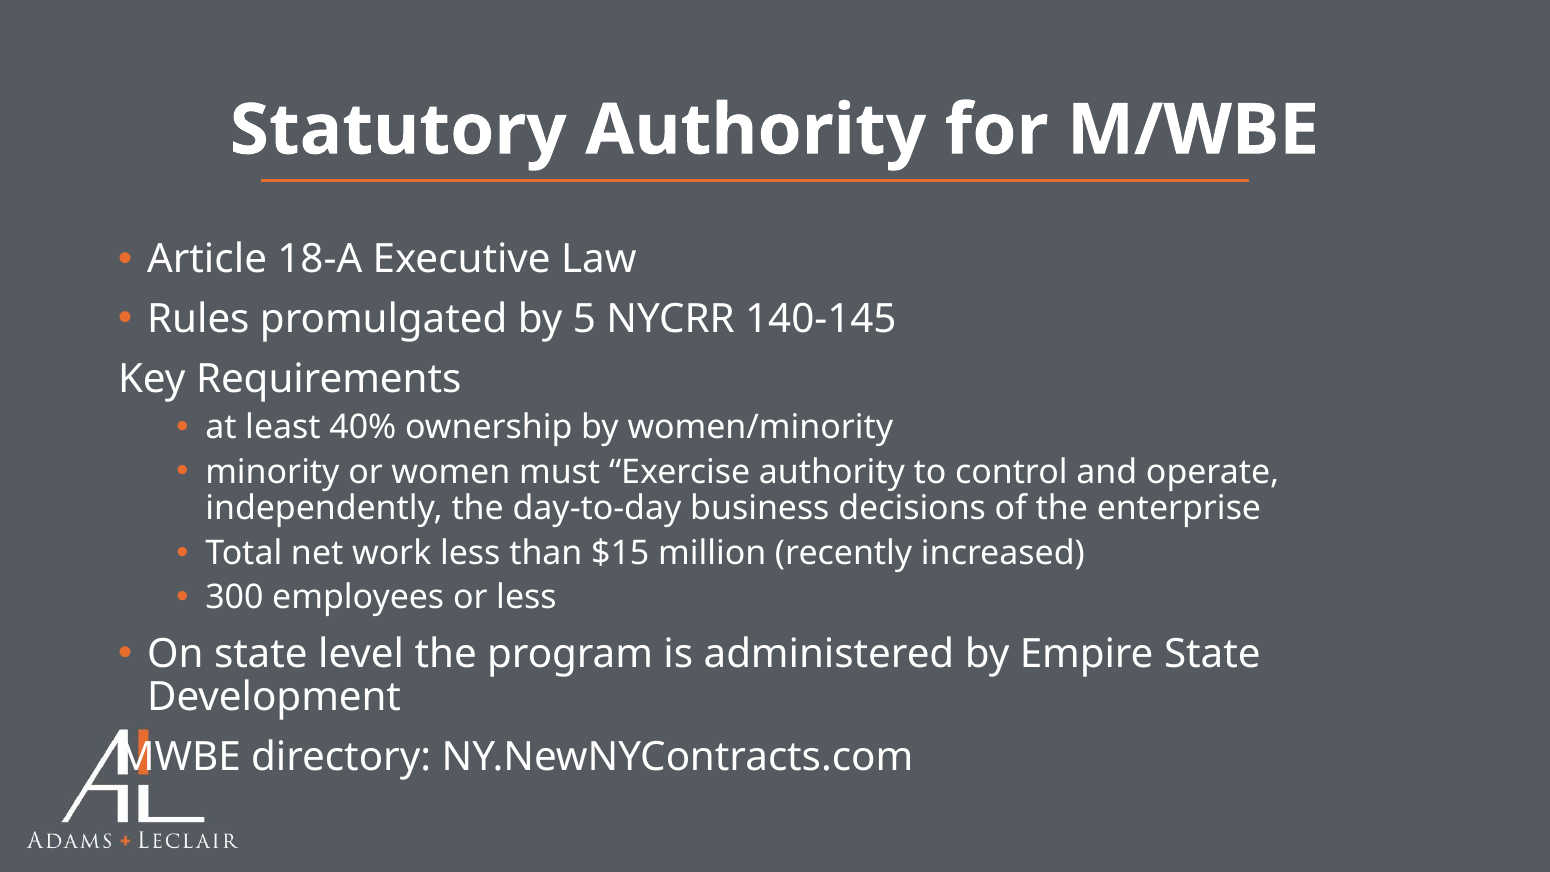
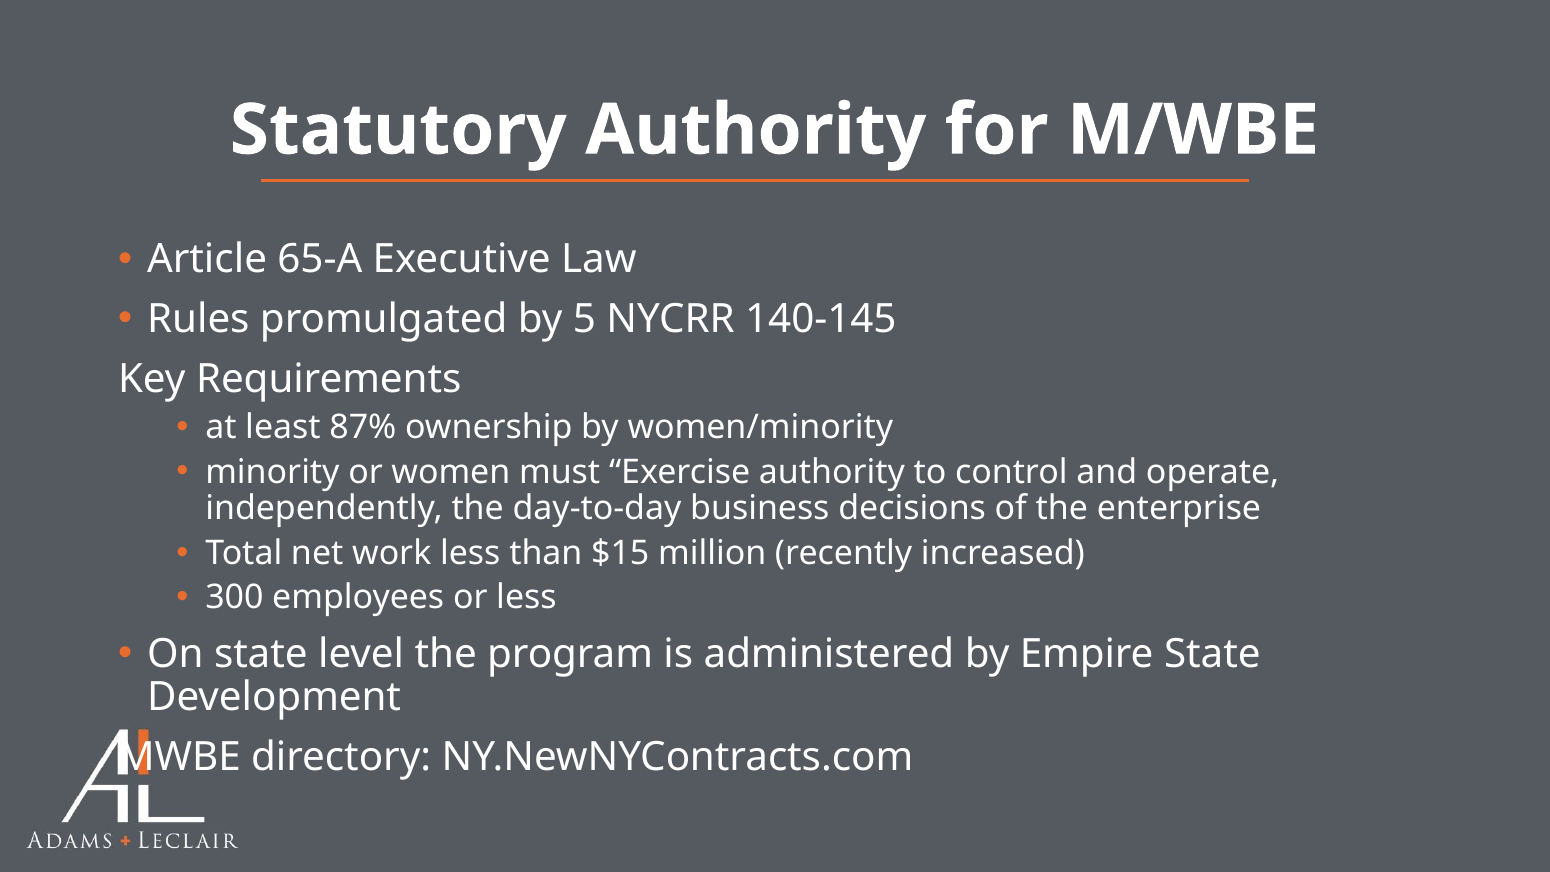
18-A: 18-A -> 65-A
40%: 40% -> 87%
